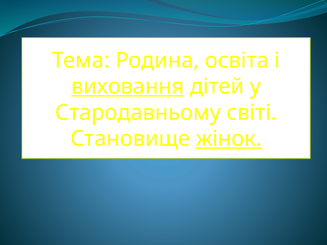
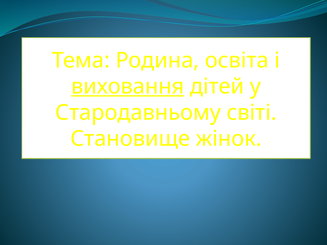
жінок underline: present -> none
